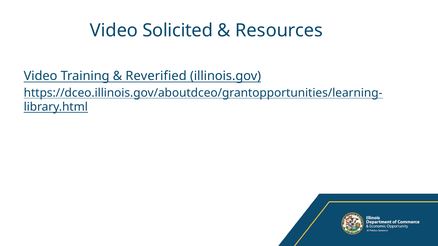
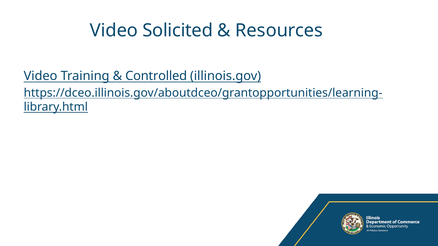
Reverified: Reverified -> Controlled
